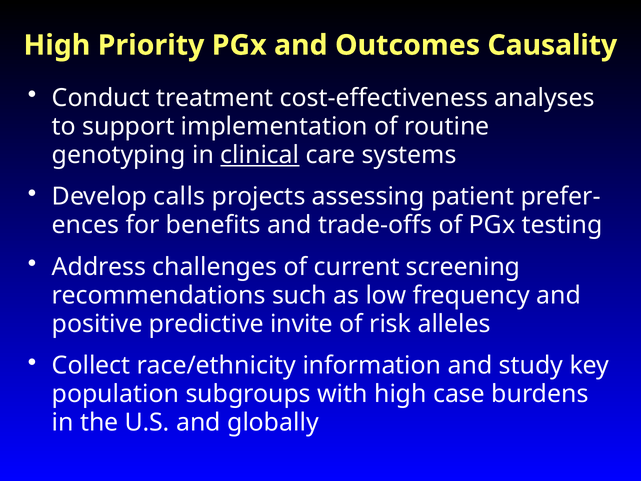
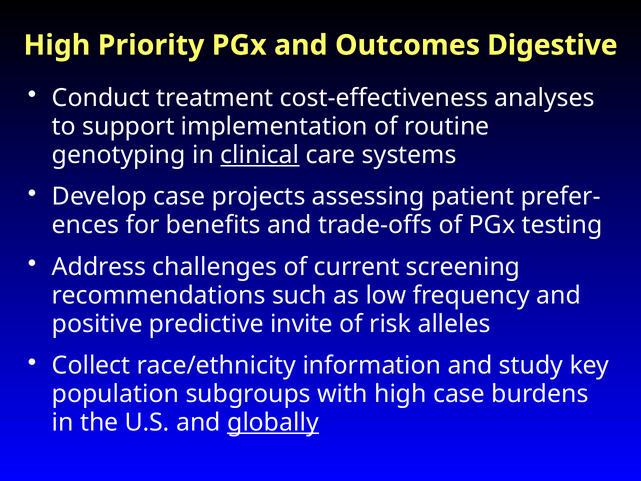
Causality: Causality -> Digestive
Develop calls: calls -> case
globally underline: none -> present
